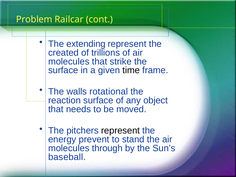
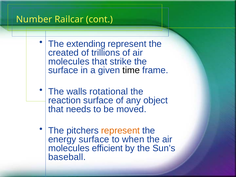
Problem: Problem -> Number
represent at (120, 131) colour: black -> orange
energy prevent: prevent -> surface
stand: stand -> when
through: through -> efficient
